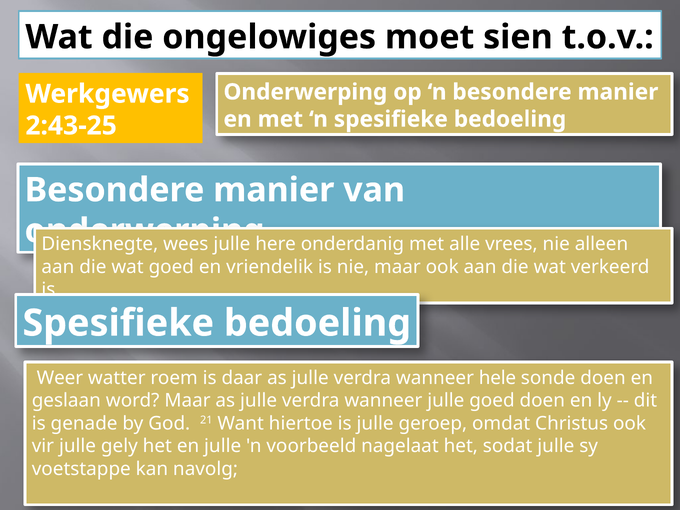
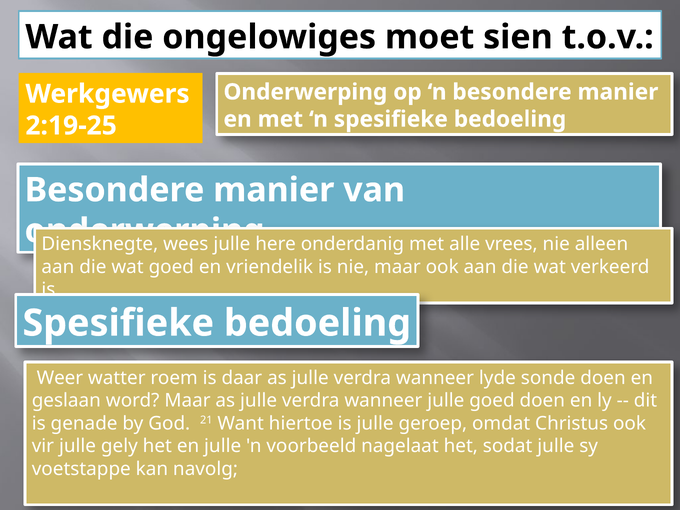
2:43-25: 2:43-25 -> 2:19-25
hele: hele -> lyde
